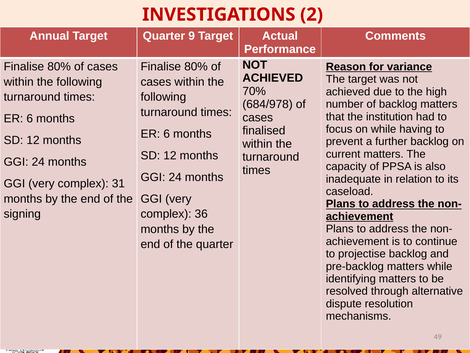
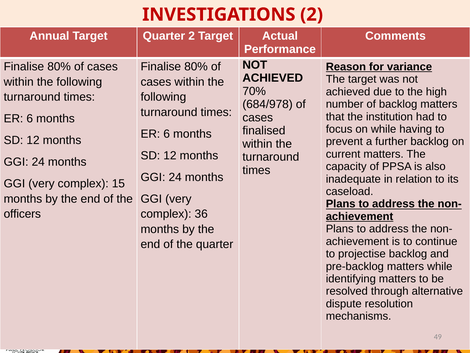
Quarter 9: 9 -> 2
31: 31 -> 15
signing: signing -> officers
